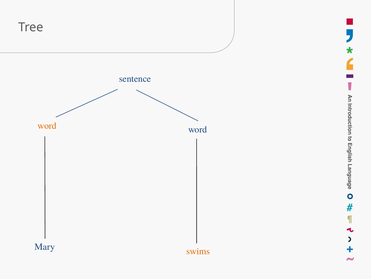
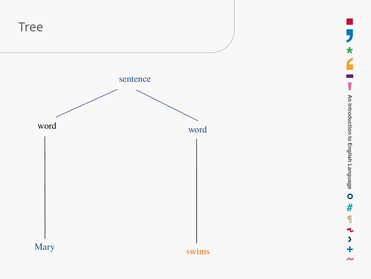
word at (47, 126) colour: orange -> black
